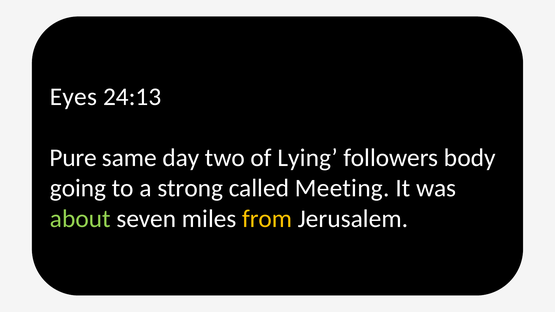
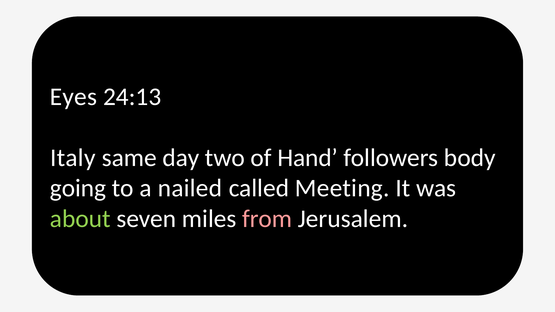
Pure: Pure -> Italy
Lying: Lying -> Hand
strong: strong -> nailed
from colour: yellow -> pink
